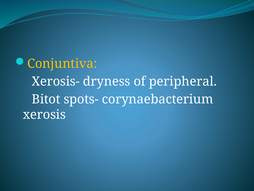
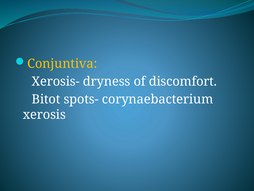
peripheral: peripheral -> discomfort
